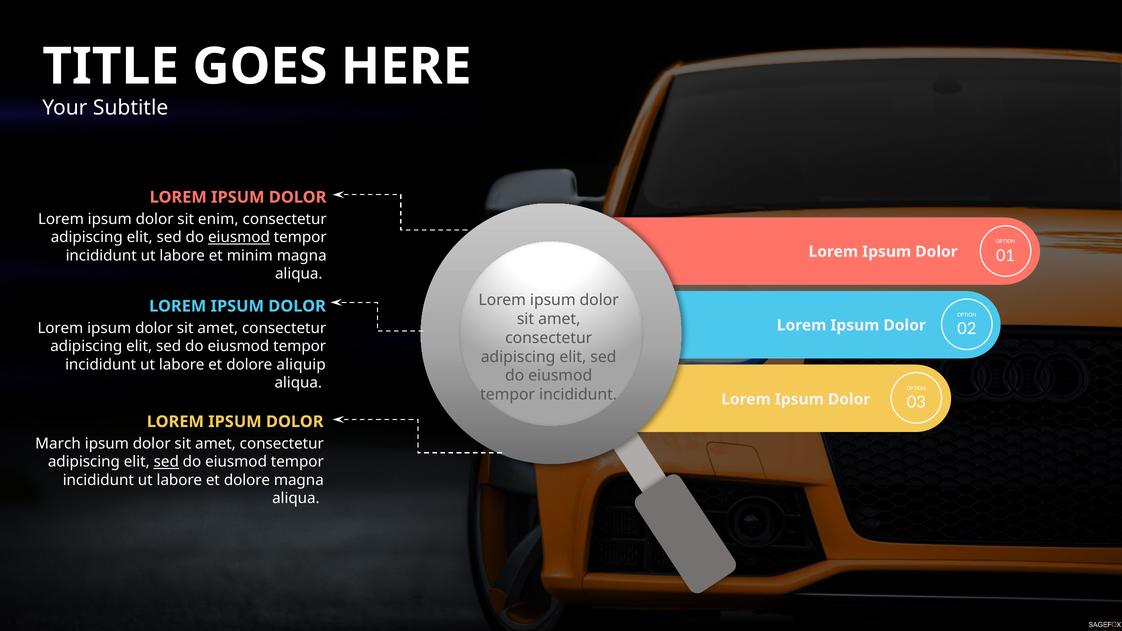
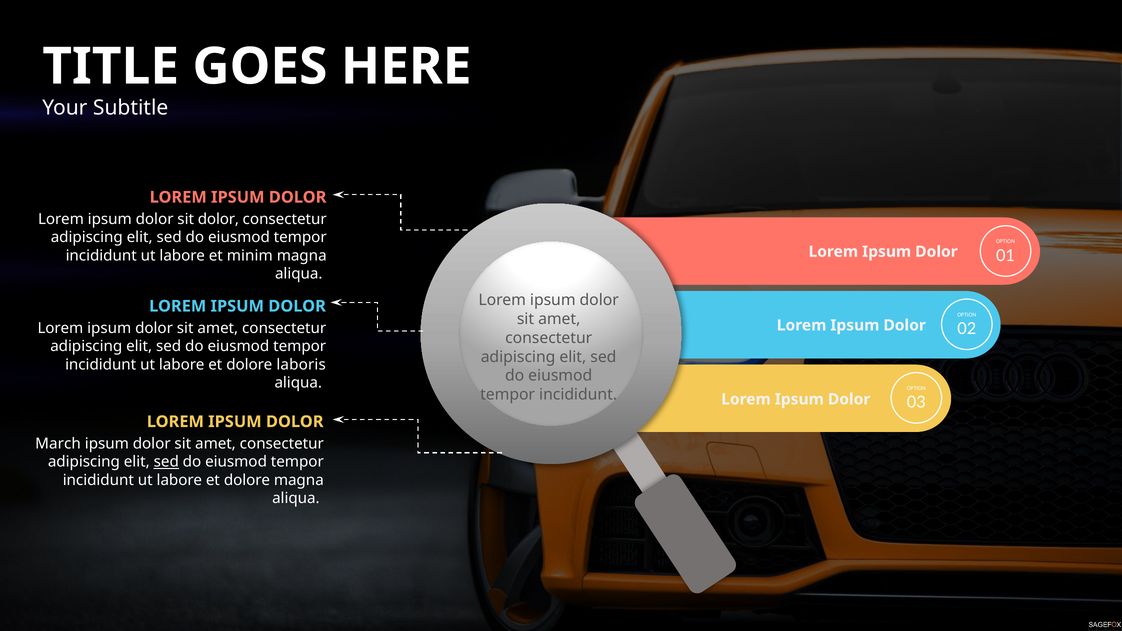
sit enim: enim -> dolor
eiusmod at (239, 237) underline: present -> none
aliquip: aliquip -> laboris
